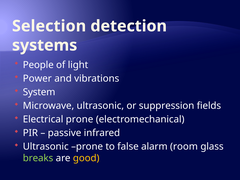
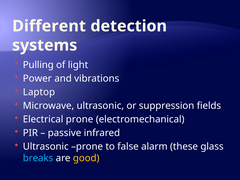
Selection: Selection -> Different
People: People -> Pulling
System: System -> Laptop
room: room -> these
breaks colour: light green -> light blue
